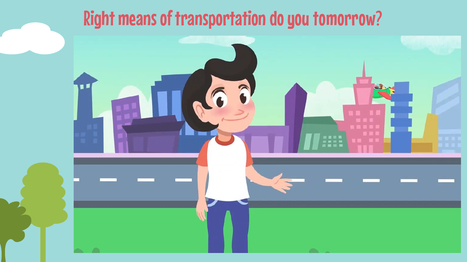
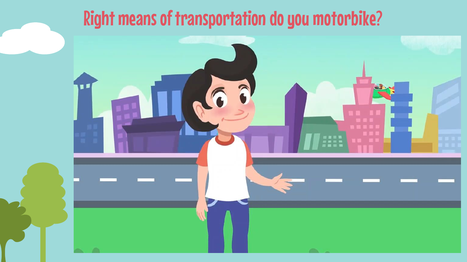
tomorrow: tomorrow -> motorbike
